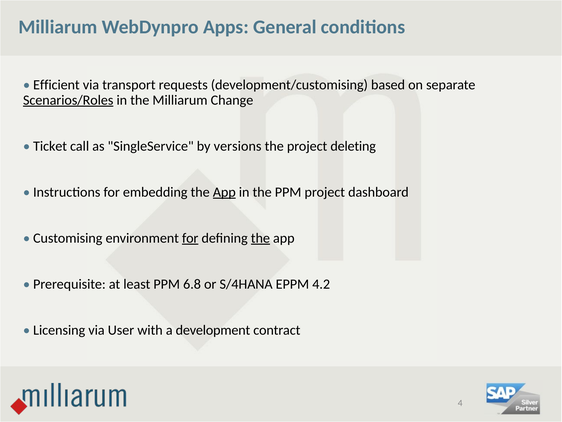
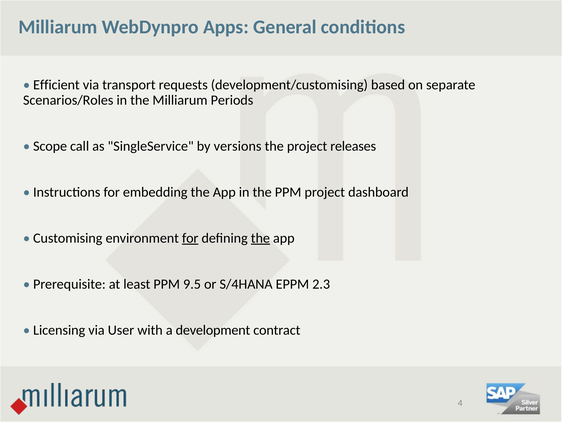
Scenarios/Roles underline: present -> none
Change: Change -> Periods
Ticket: Ticket -> Scope
deleting: deleting -> releases
App at (224, 192) underline: present -> none
6.8: 6.8 -> 9.5
4.2: 4.2 -> 2.3
